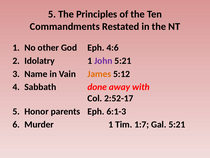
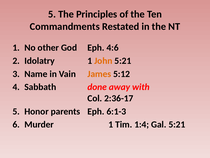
John colour: purple -> orange
2:52-17: 2:52-17 -> 2:36-17
1:7: 1:7 -> 1:4
